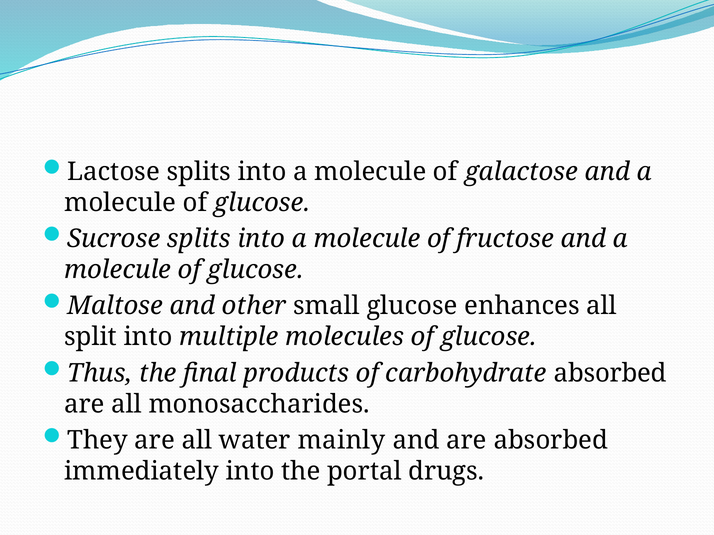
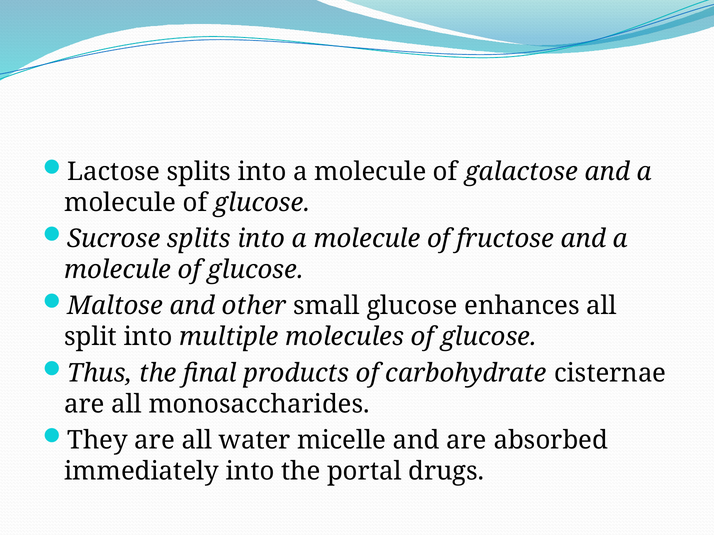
carbohydrate absorbed: absorbed -> cisternae
mainly: mainly -> micelle
